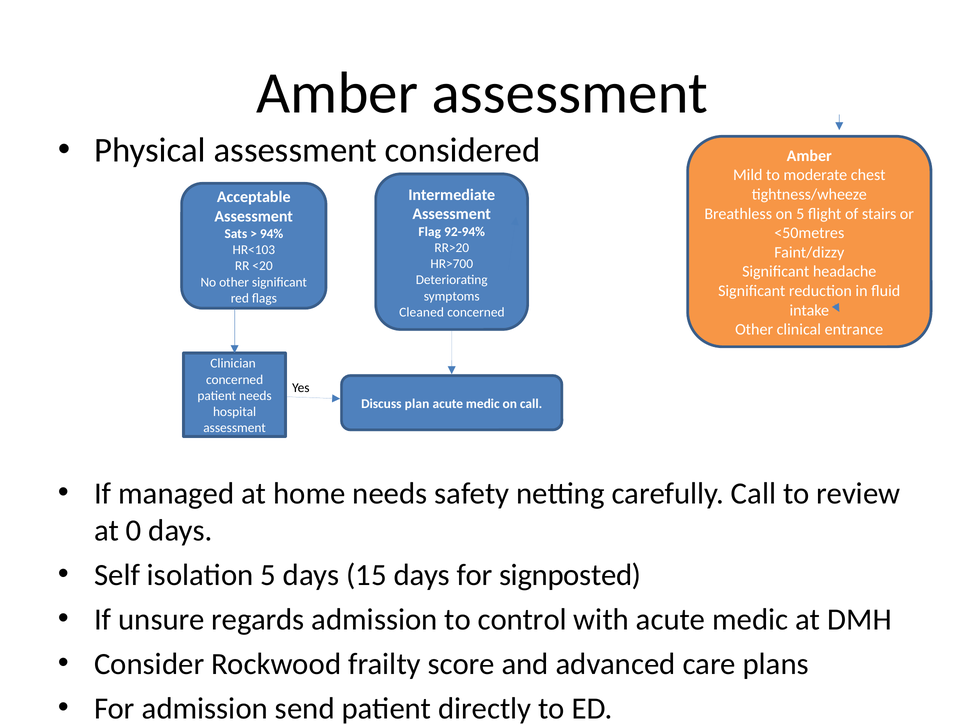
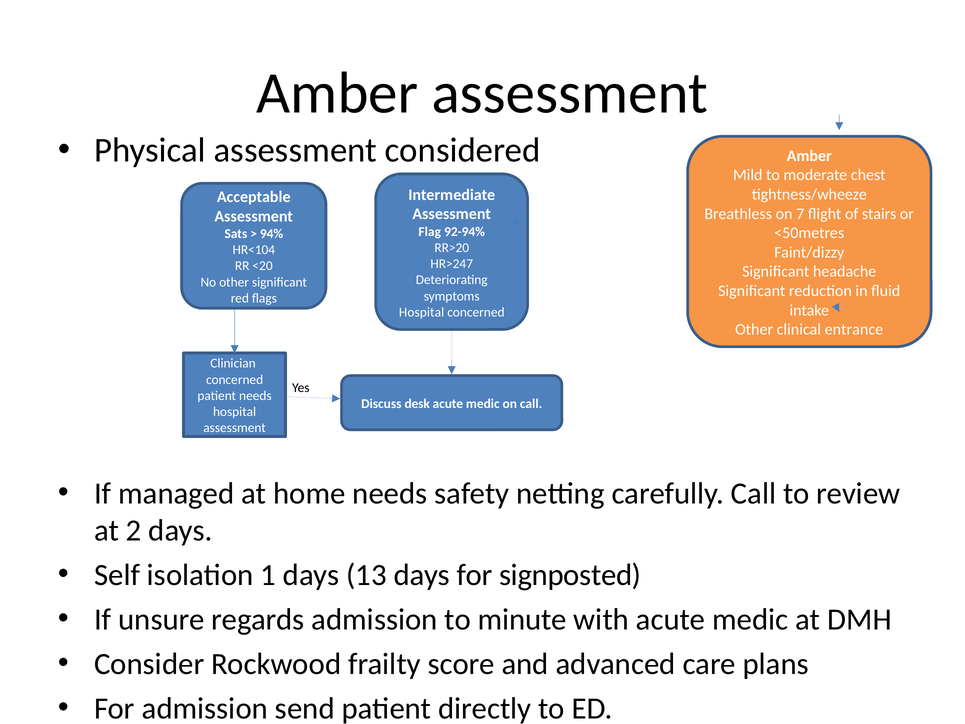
on 5: 5 -> 7
HR<103: HR<103 -> HR<104
HR>700: HR>700 -> HR>247
Cleaned at (422, 312): Cleaned -> Hospital
plan: plan -> desk
0: 0 -> 2
isolation 5: 5 -> 1
15: 15 -> 13
control: control -> minute
